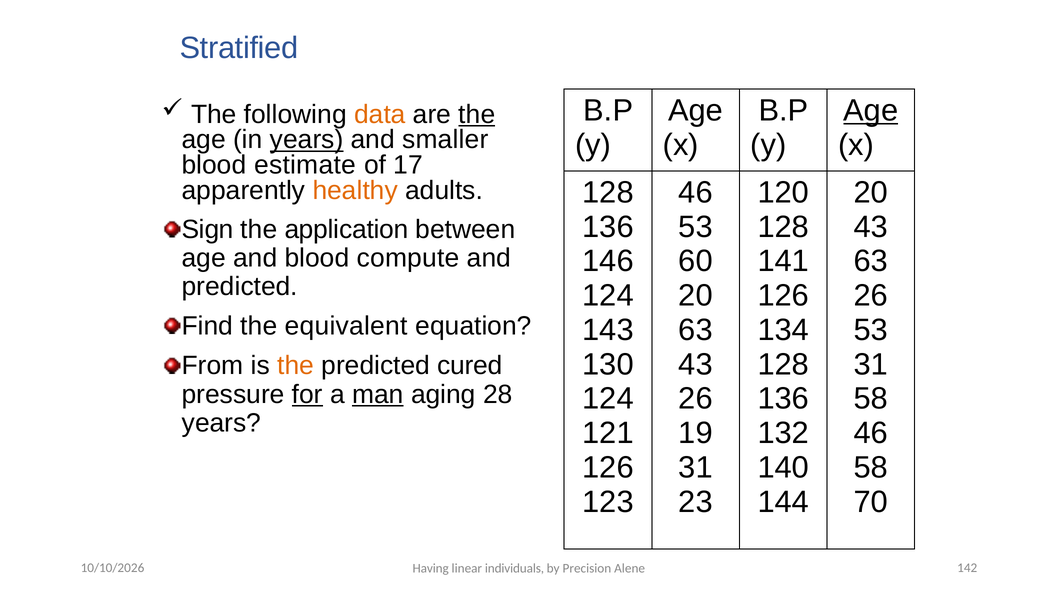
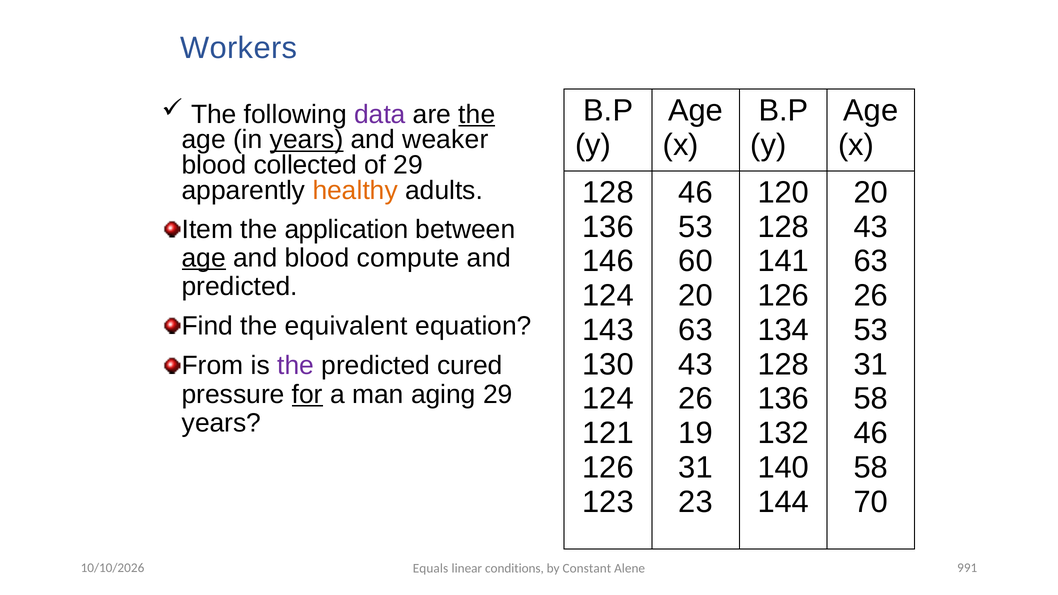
Stratified: Stratified -> Workers
Age at (871, 111) underline: present -> none
data colour: orange -> purple
smaller: smaller -> weaker
estimate: estimate -> collected
of 17: 17 -> 29
Sign: Sign -> Item
age at (204, 258) underline: none -> present
the at (296, 366) colour: orange -> purple
man underline: present -> none
aging 28: 28 -> 29
Having: Having -> Equals
individuals: individuals -> conditions
Precision: Precision -> Constant
142: 142 -> 991
